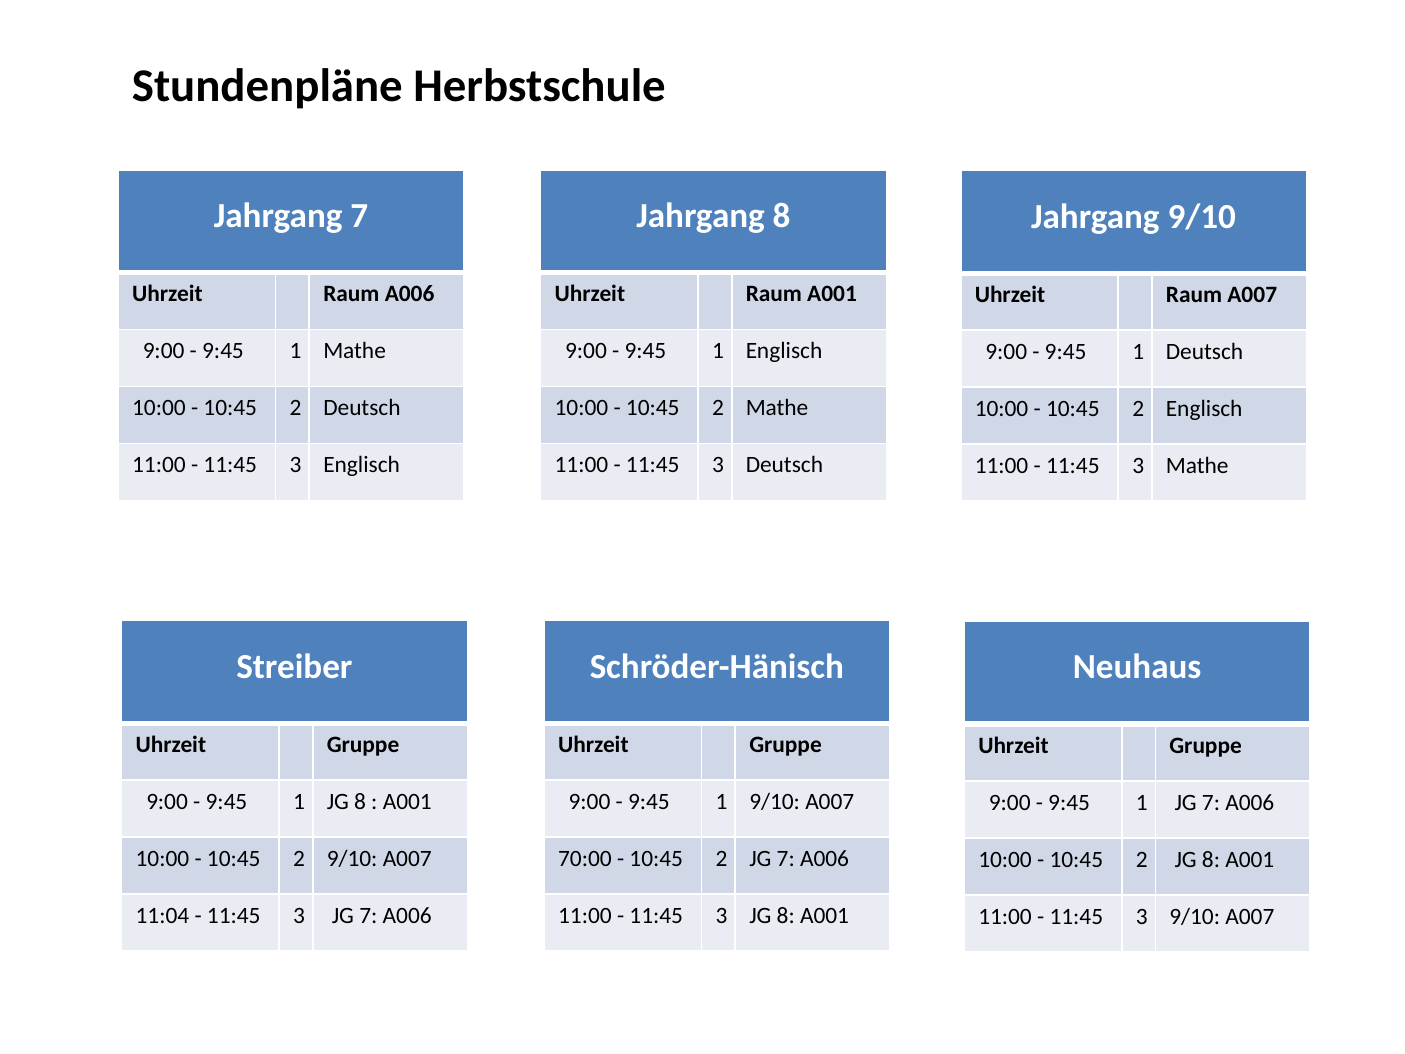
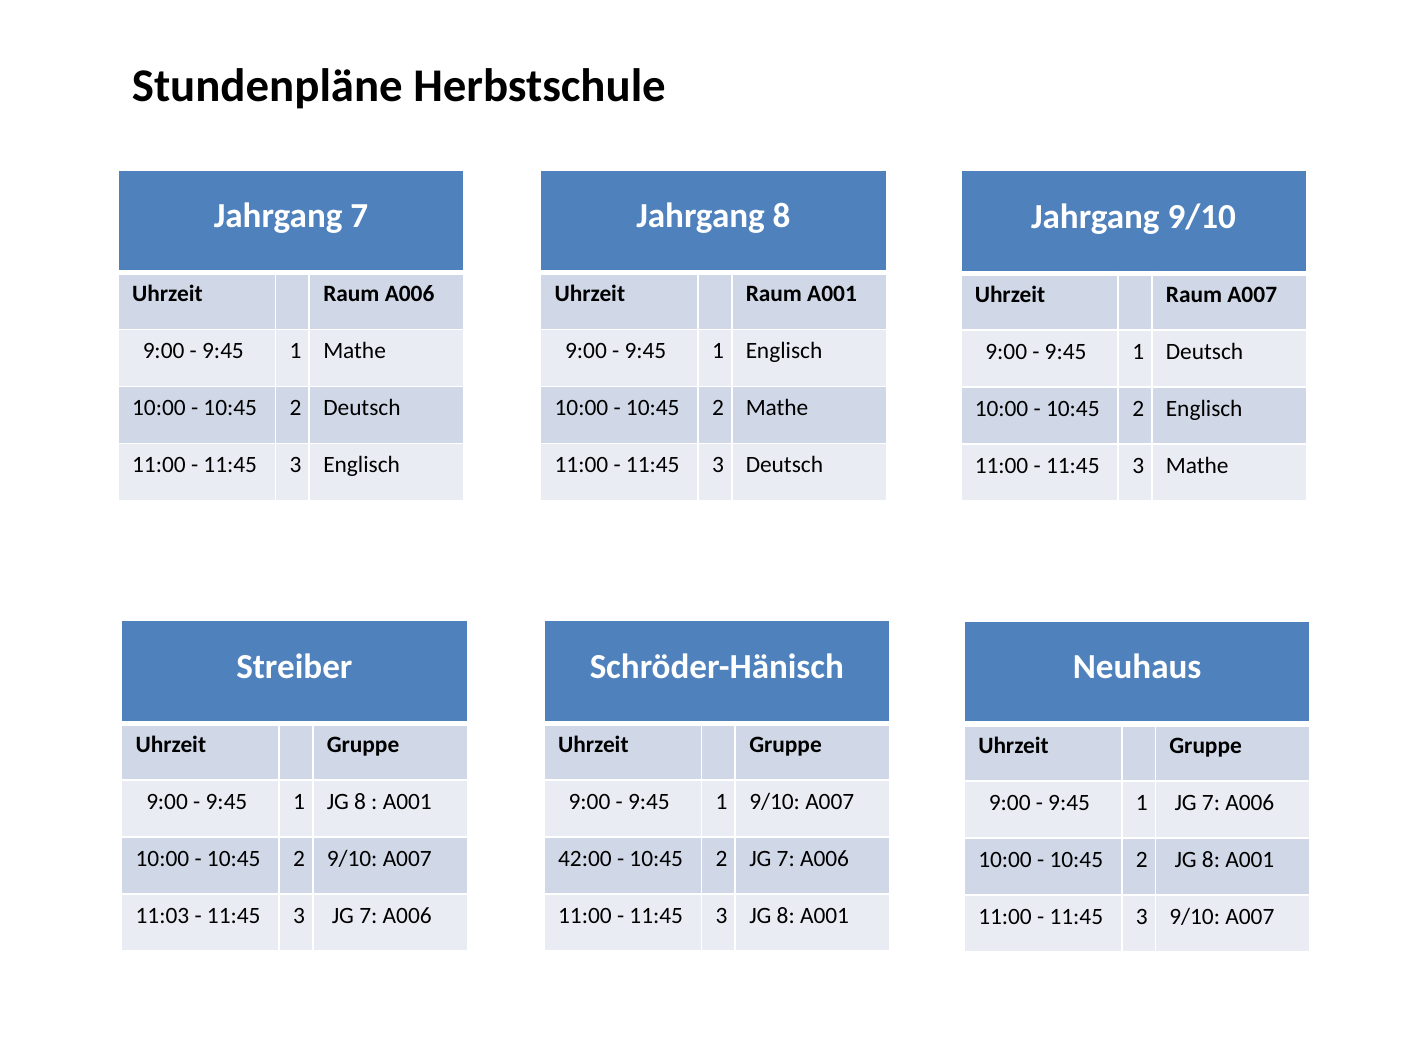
70:00: 70:00 -> 42:00
11:04: 11:04 -> 11:03
